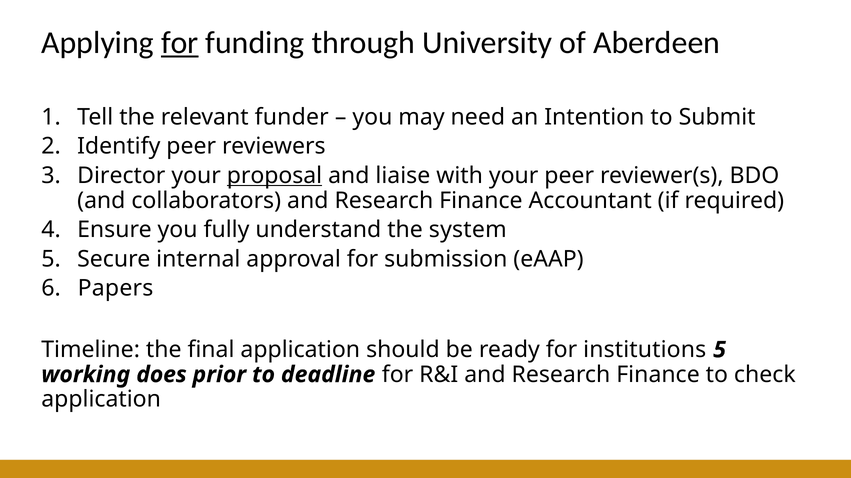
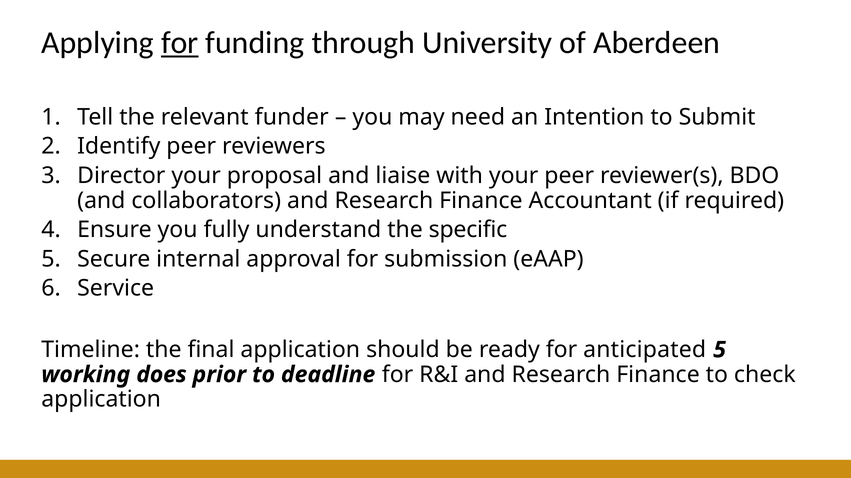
proposal underline: present -> none
system: system -> specific
Papers: Papers -> Service
institutions: institutions -> anticipated
